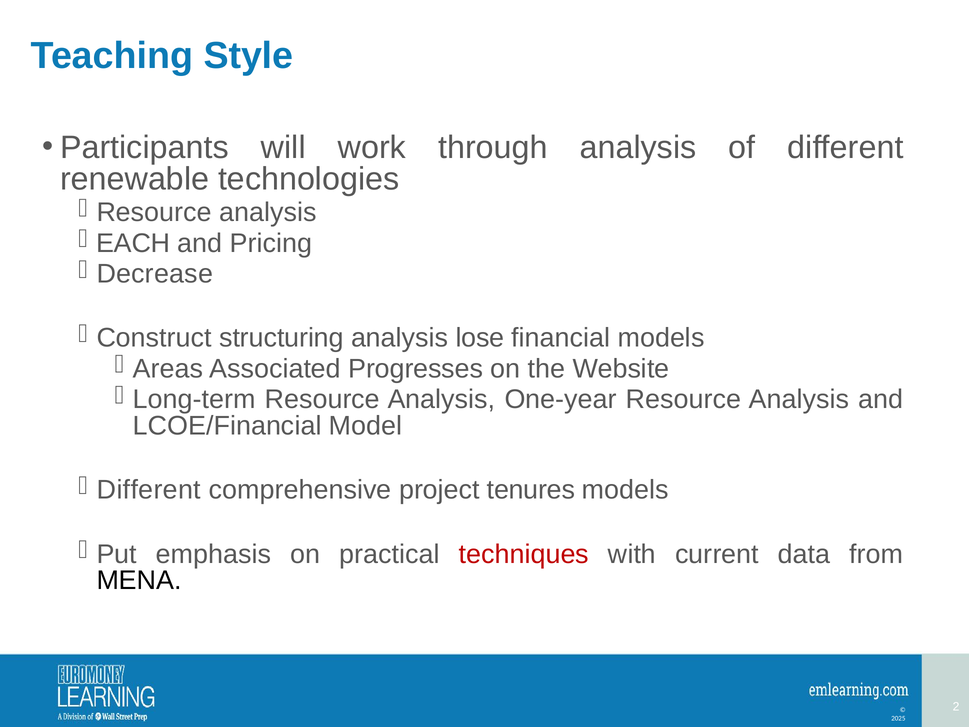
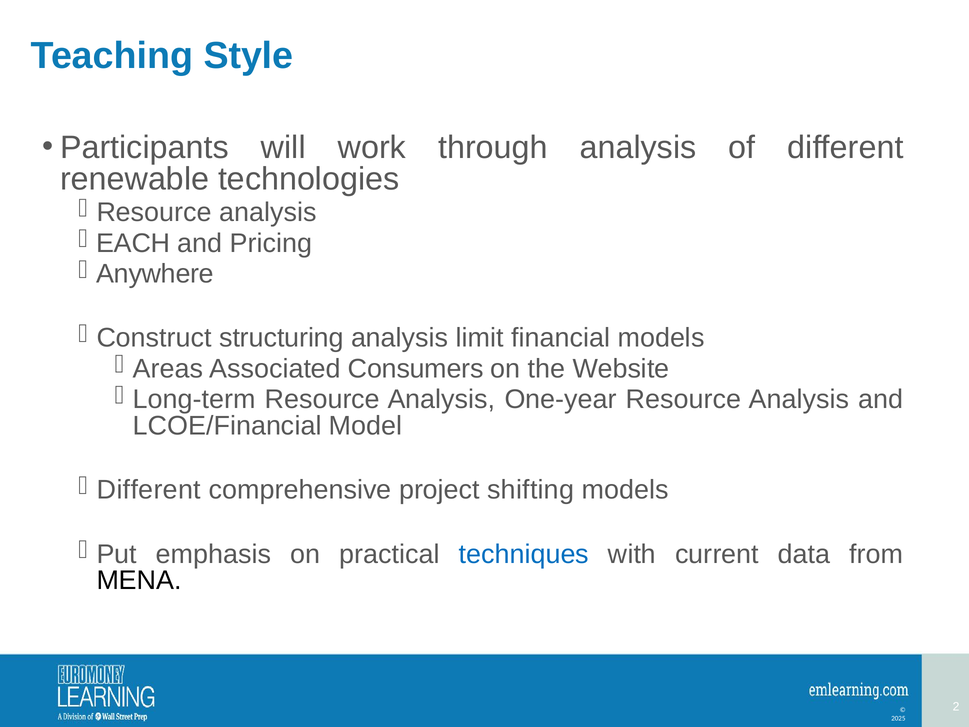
Decrease: Decrease -> Anywhere
lose: lose -> limit
Progresses: Progresses -> Consumers
tenures: tenures -> shifting
techniques colour: red -> blue
